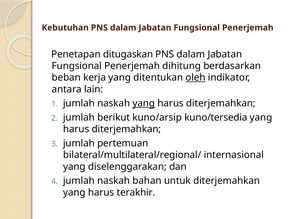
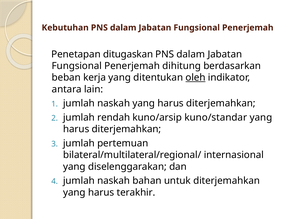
yang at (144, 103) underline: present -> none
berikut: berikut -> rendah
kuno/tersedia: kuno/tersedia -> kuno/standar
